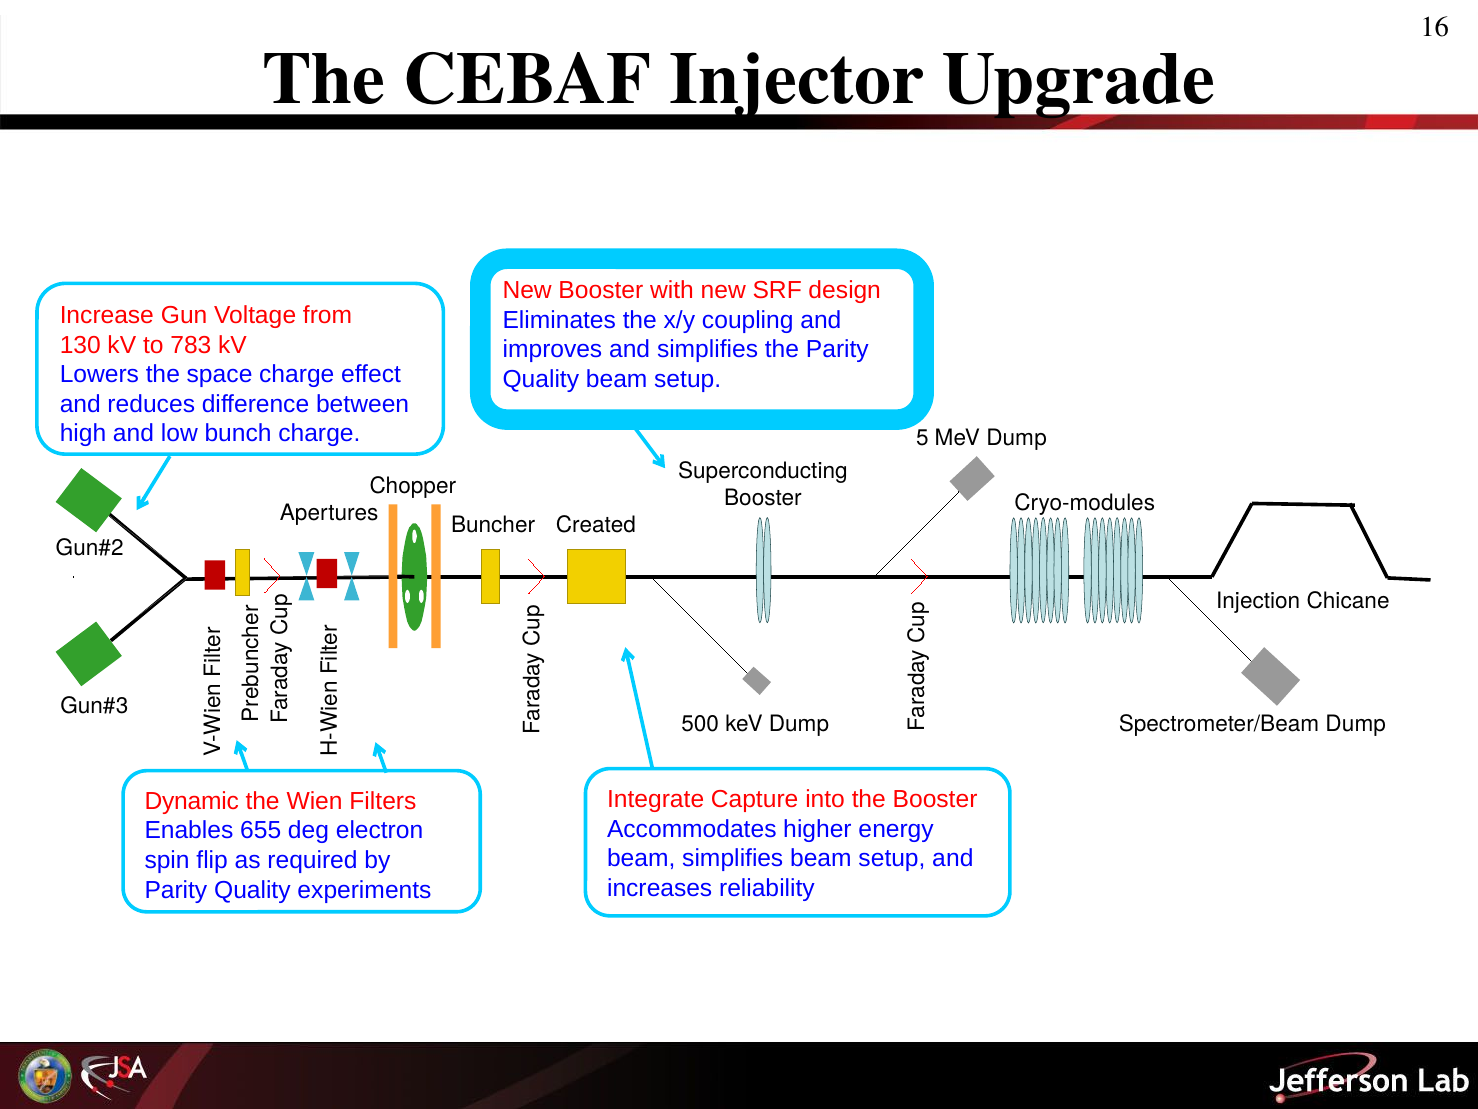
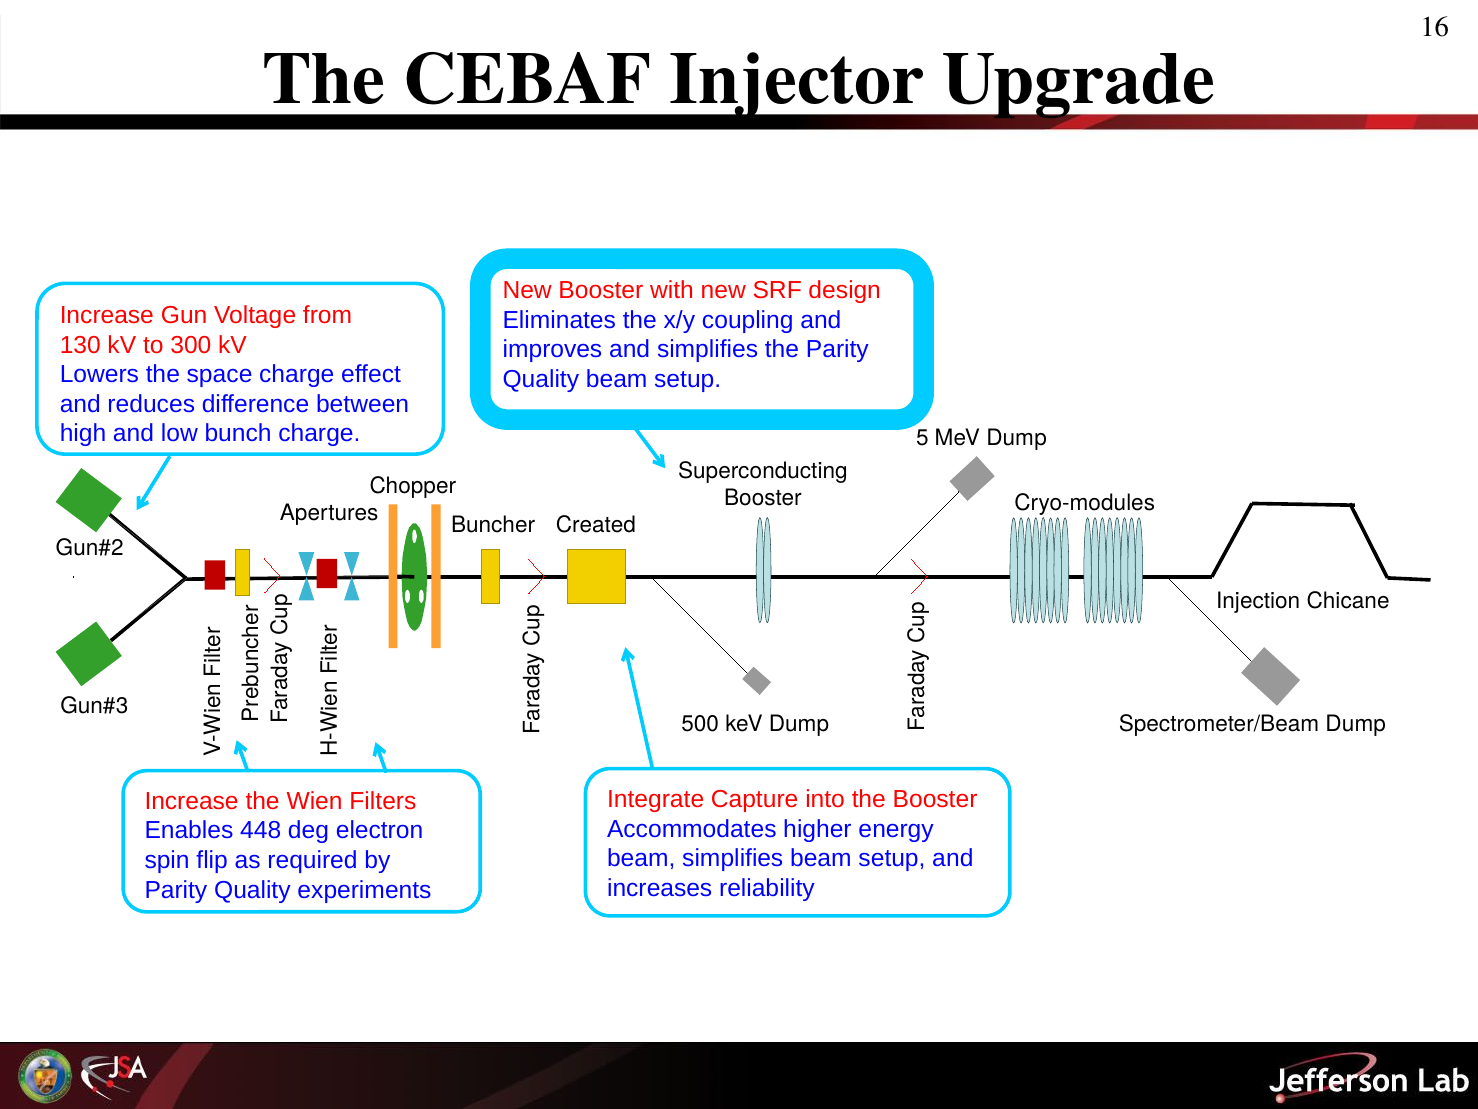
783: 783 -> 300
Dynamic at (192, 801): Dynamic -> Increase
655: 655 -> 448
